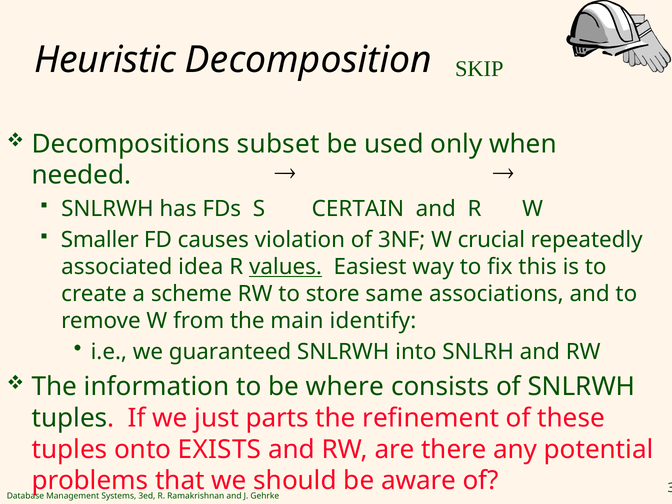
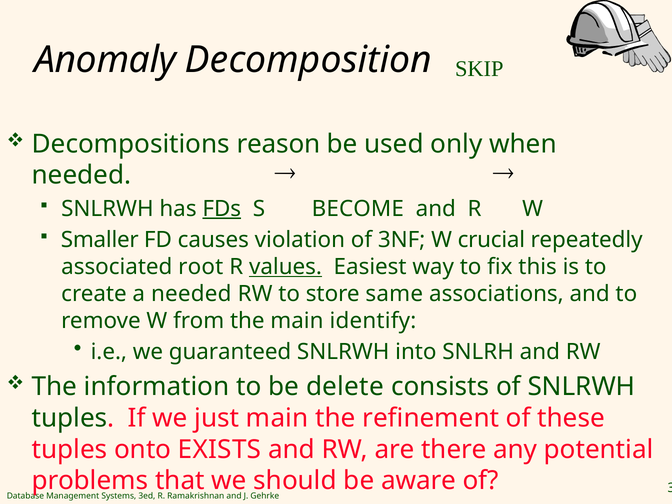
Heuristic: Heuristic -> Anomaly
subset: subset -> reason
FDs underline: none -> present
CERTAIN: CERTAIN -> BECOME
idea: idea -> root
a scheme: scheme -> needed
where: where -> delete
just parts: parts -> main
